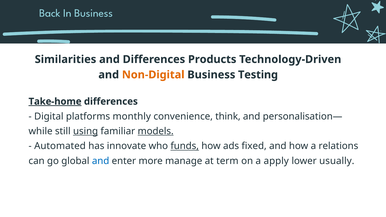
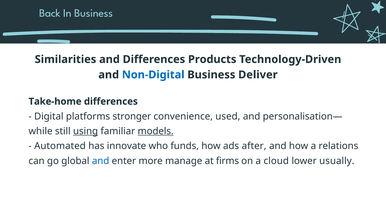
Non-Digital colour: orange -> blue
Testing: Testing -> Deliver
Take-home underline: present -> none
monthly: monthly -> stronger
think: think -> used
funds underline: present -> none
fixed: fixed -> after
term: term -> firms
apply: apply -> cloud
